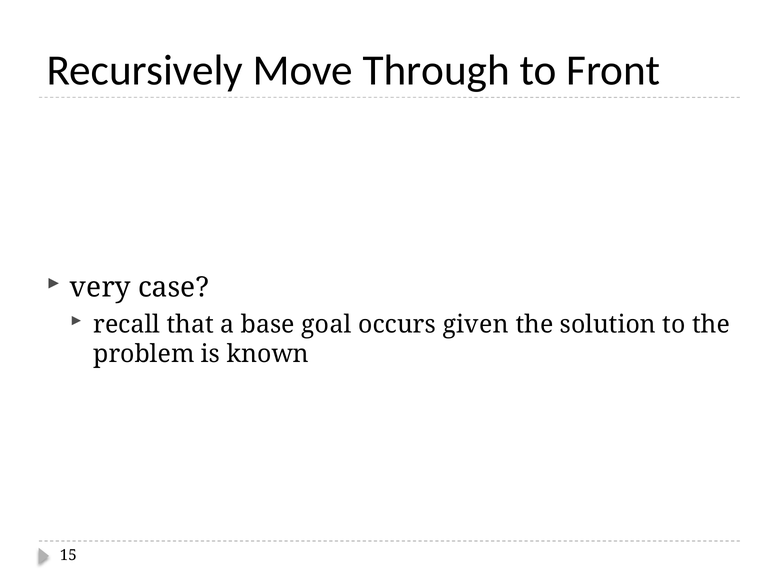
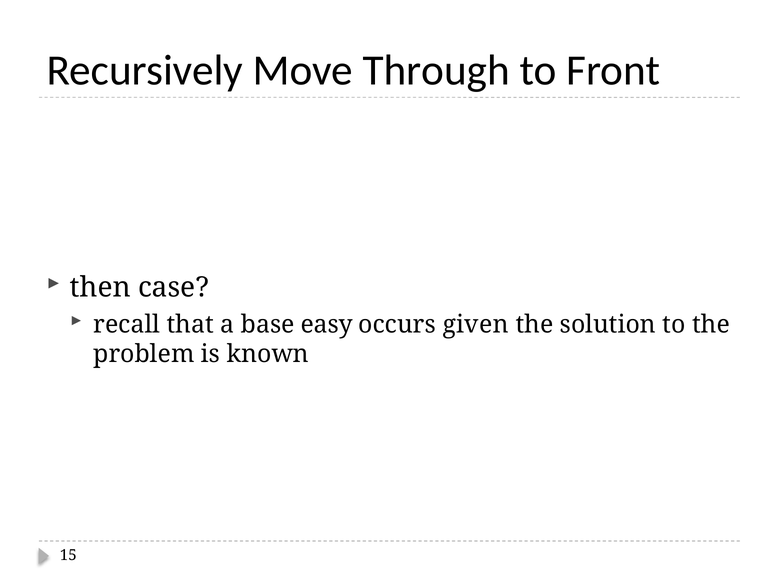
very: very -> then
goal: goal -> easy
